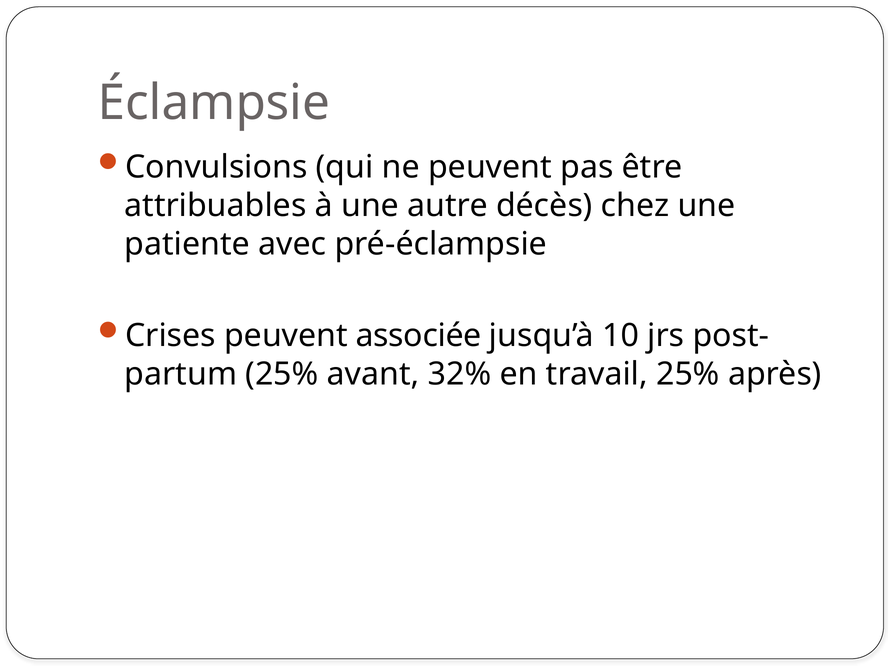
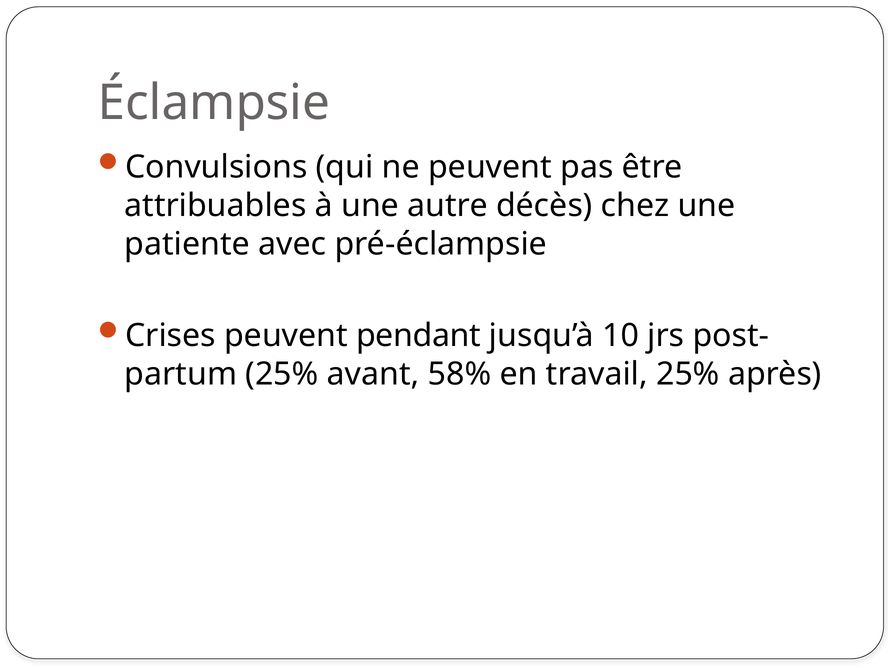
associée: associée -> pendant
32%: 32% -> 58%
